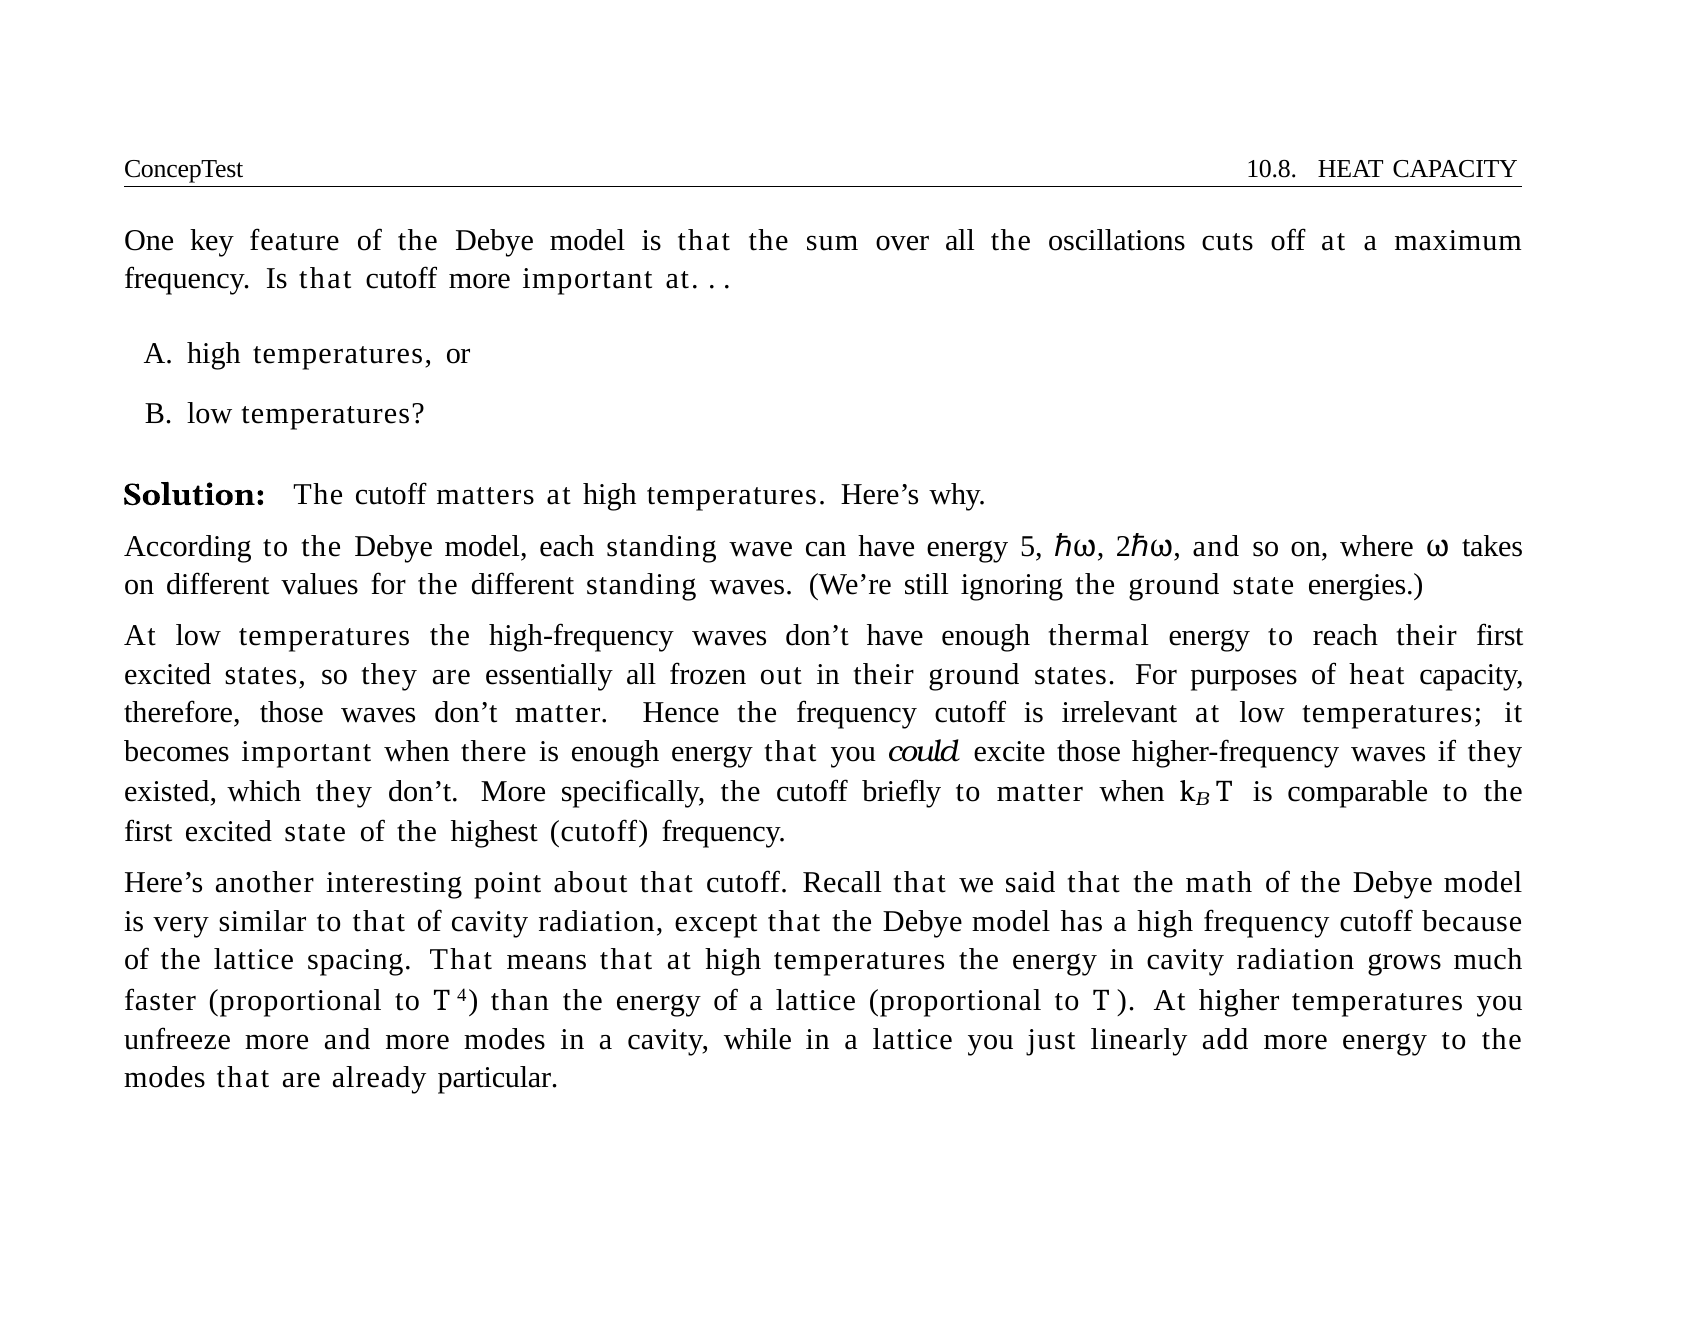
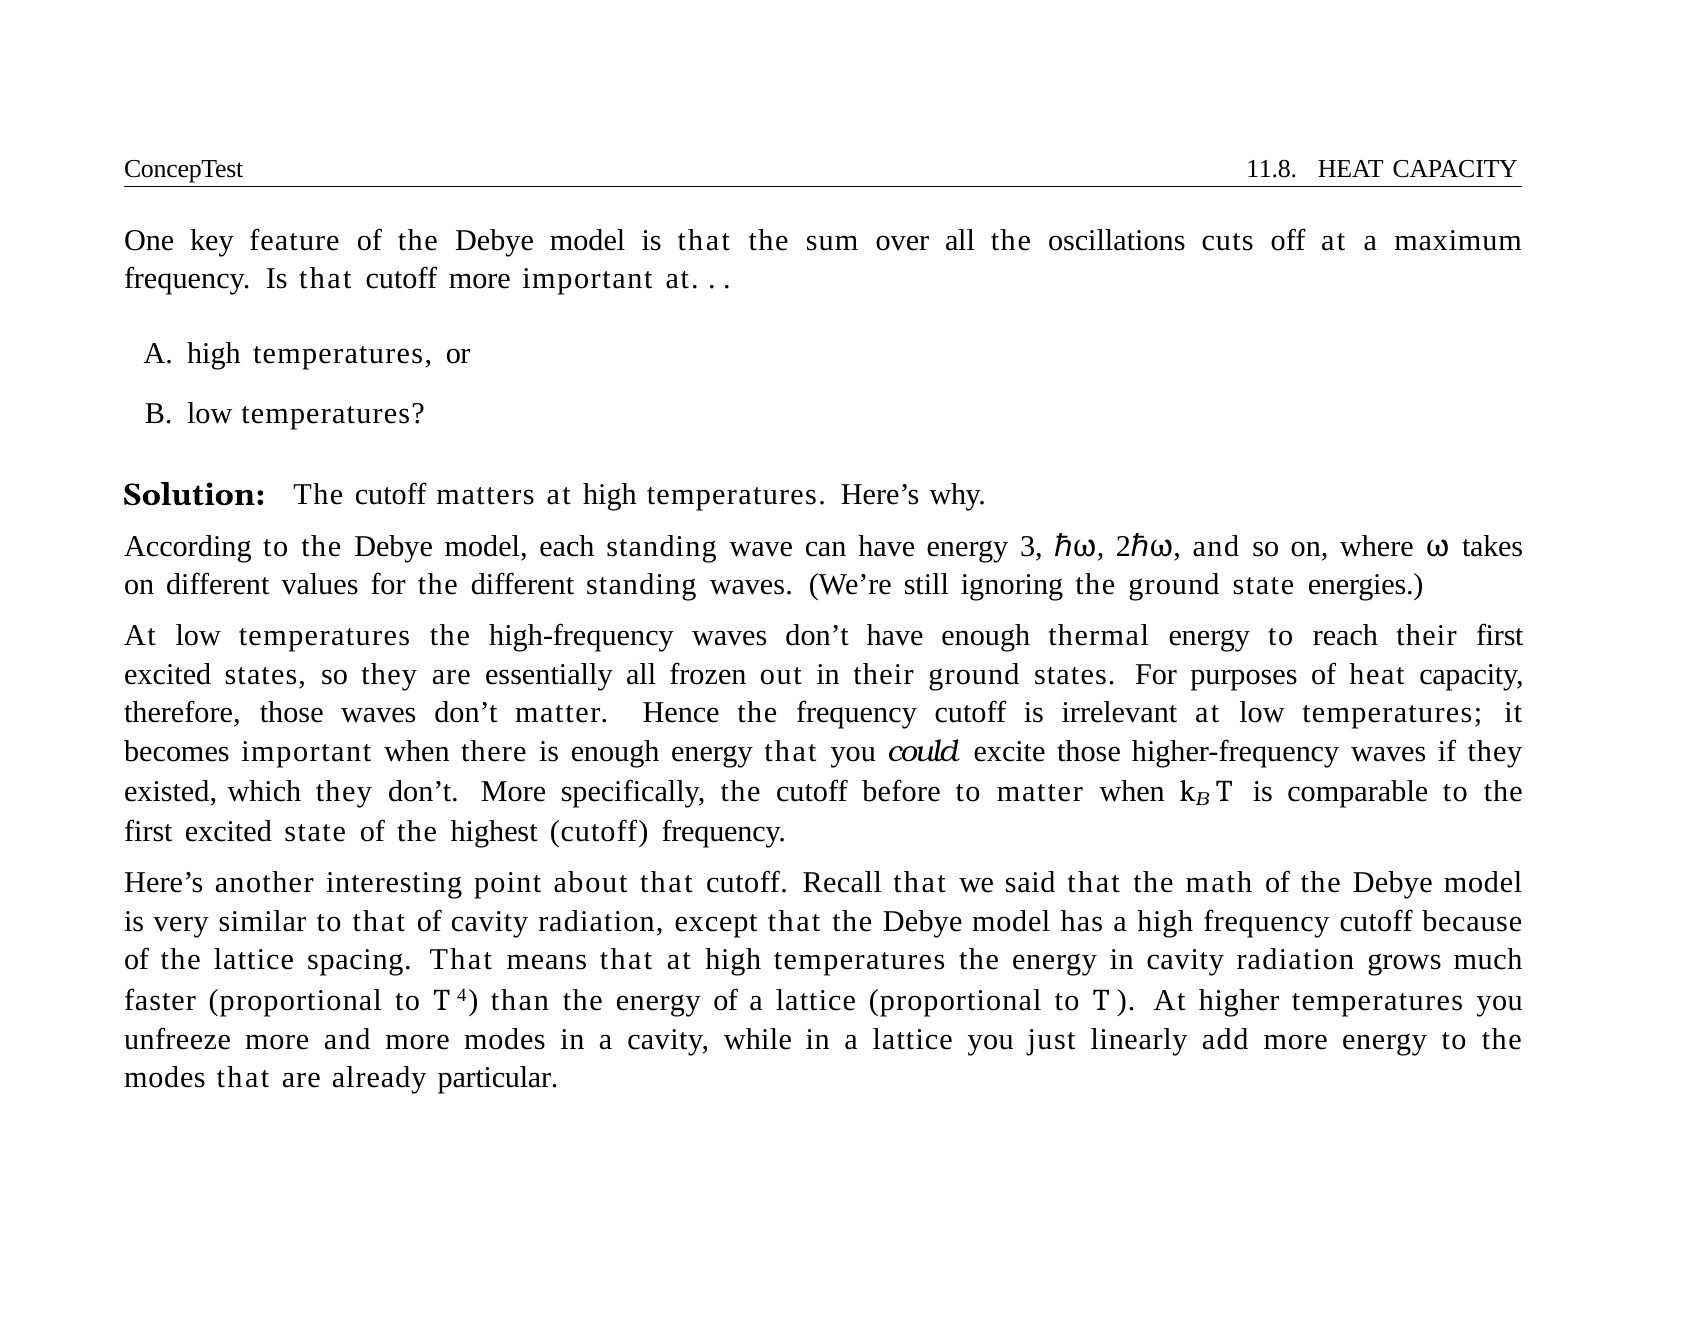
10.8: 10.8 -> 11.8
5: 5 -> 3
briefly: briefly -> before
